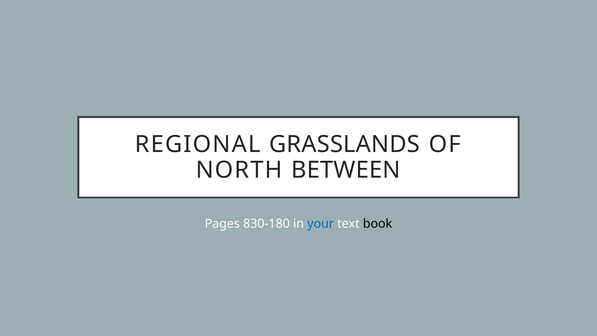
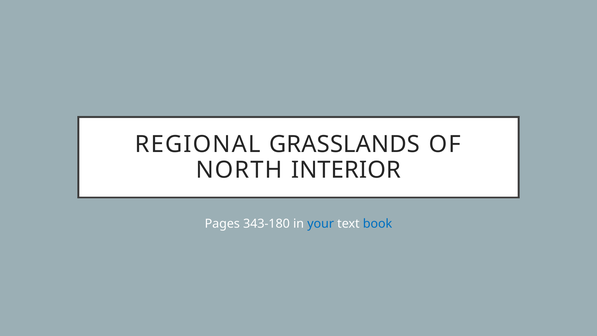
BETWEEN: BETWEEN -> INTERIOR
830-180: 830-180 -> 343-180
book colour: black -> blue
